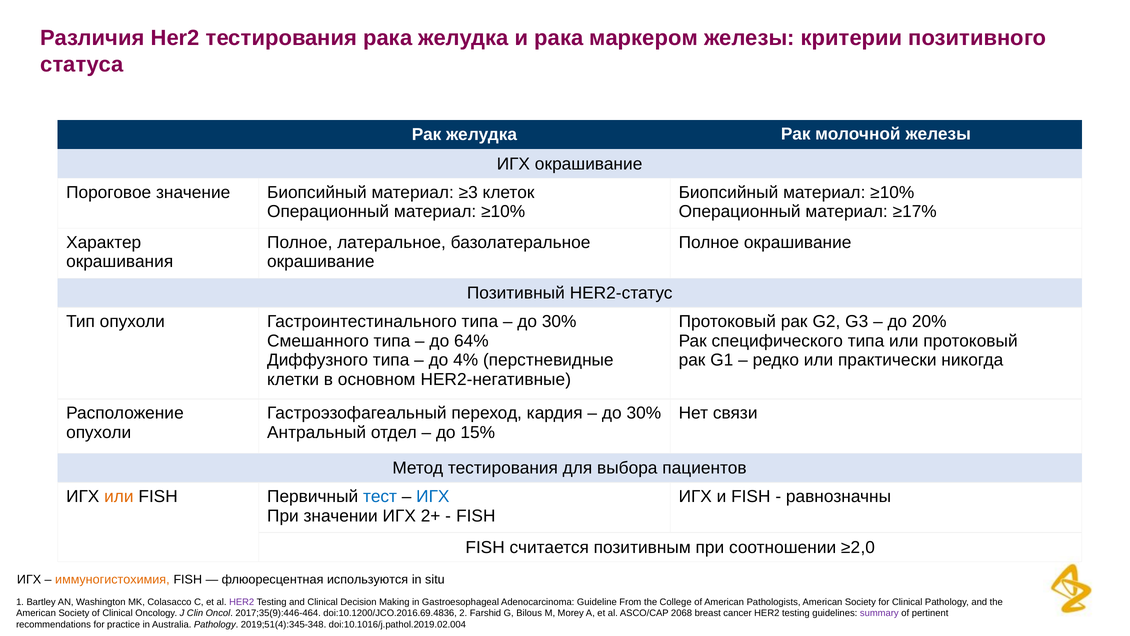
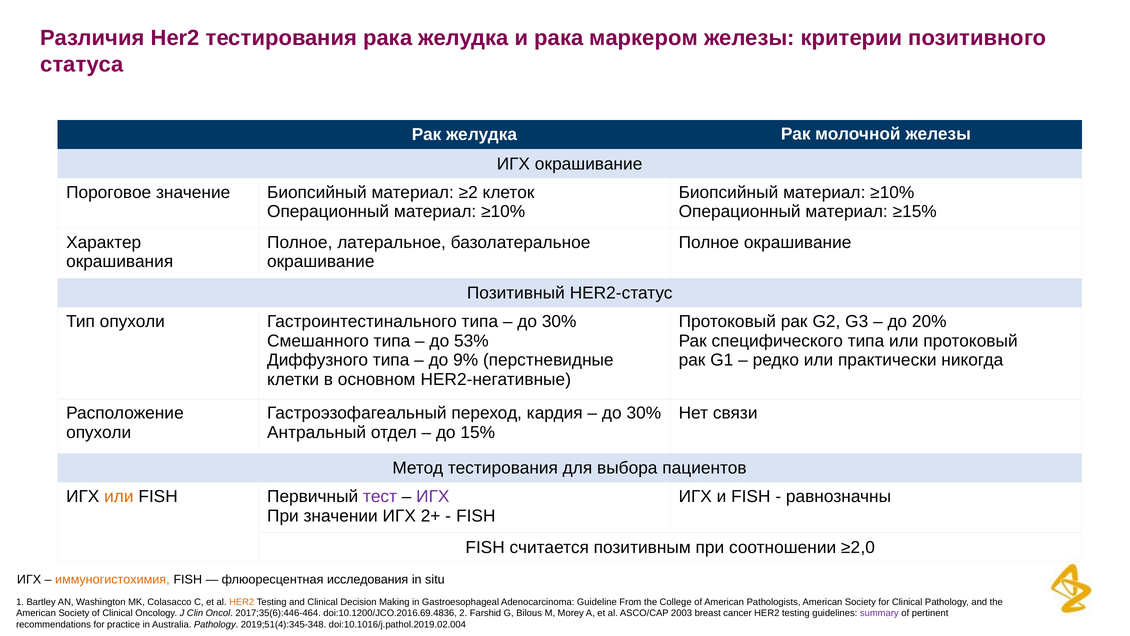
≥3: ≥3 -> ≥2
≥17%: ≥17% -> ≥15%
64%: 64% -> 53%
4%: 4% -> 9%
тест colour: blue -> purple
ИГХ at (433, 496) colour: blue -> purple
используются: используются -> исследования
HER2 at (242, 602) colour: purple -> orange
2017;35(9):446-464: 2017;35(9):446-464 -> 2017;35(6):446-464
2068: 2068 -> 2003
